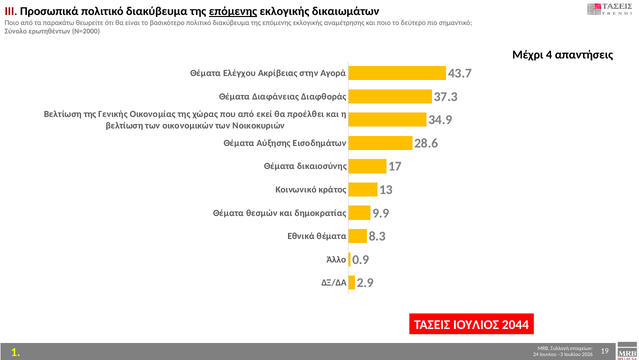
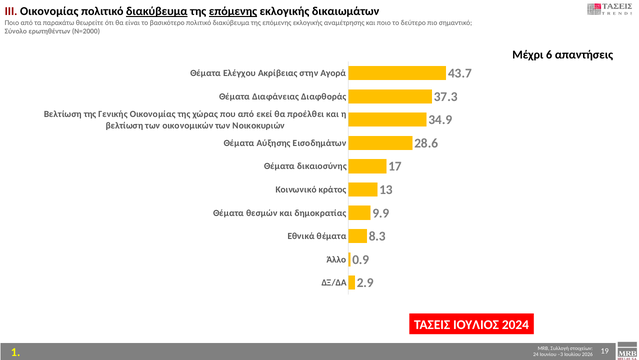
ΙΙΙ Προσωπικά: Προσωπικά -> Οικονομίας
διακύβευμα at (157, 11) underline: none -> present
4: 4 -> 6
2044: 2044 -> 2024
